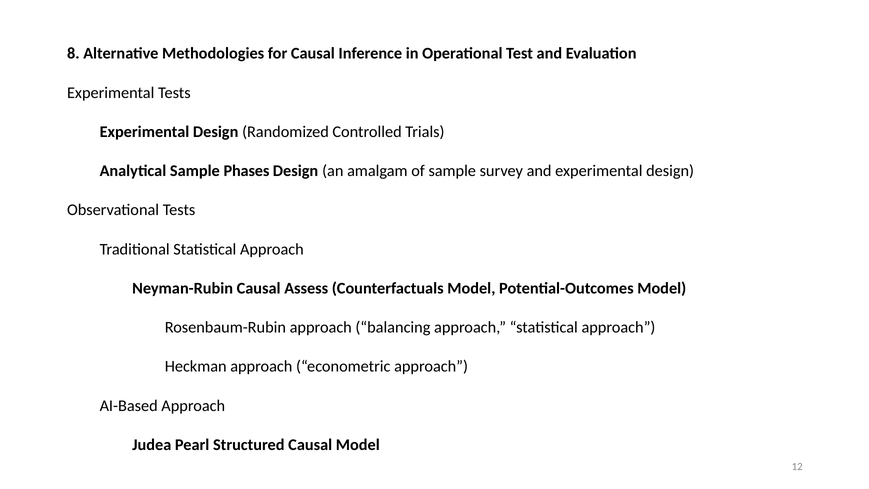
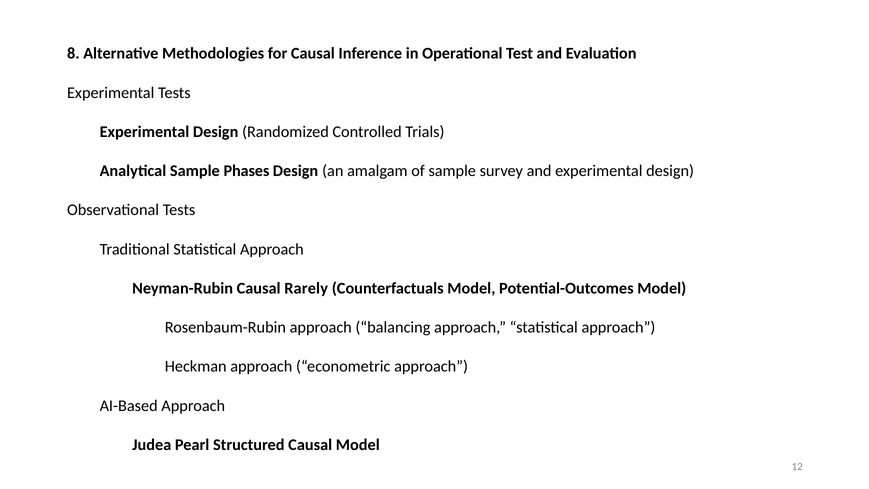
Assess: Assess -> Rarely
